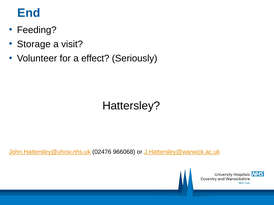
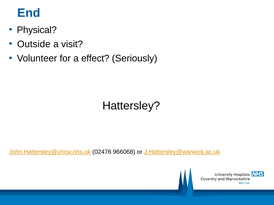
Feeding: Feeding -> Physical
Storage: Storage -> Outside
